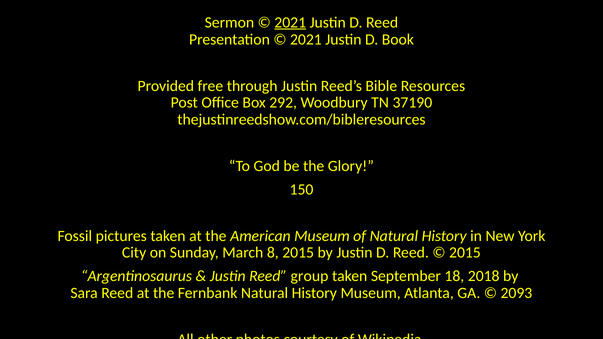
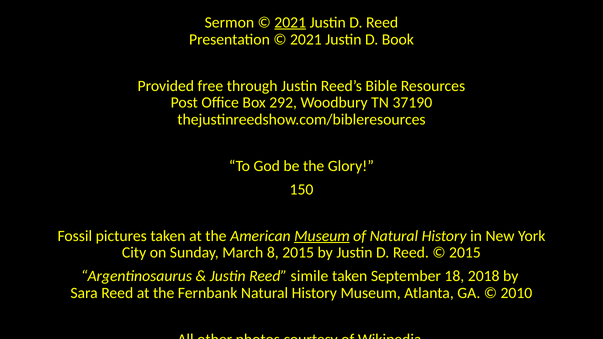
Museum at (322, 236) underline: none -> present
group: group -> simile
2093: 2093 -> 2010
